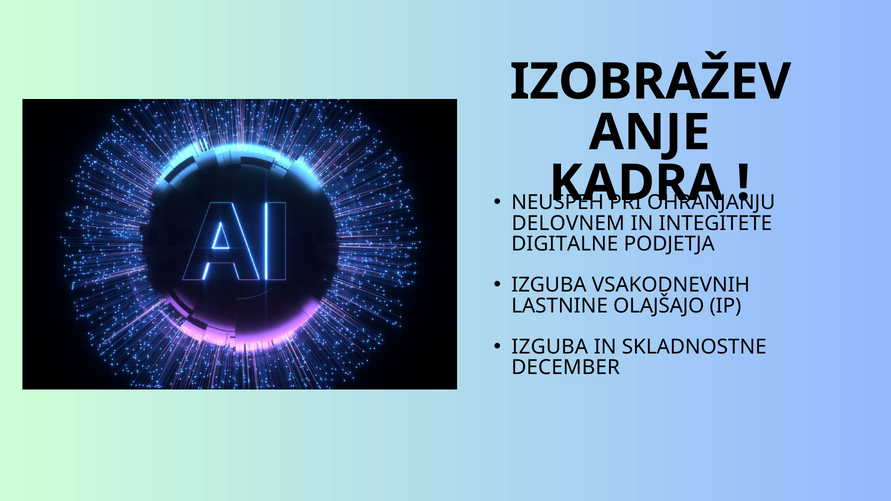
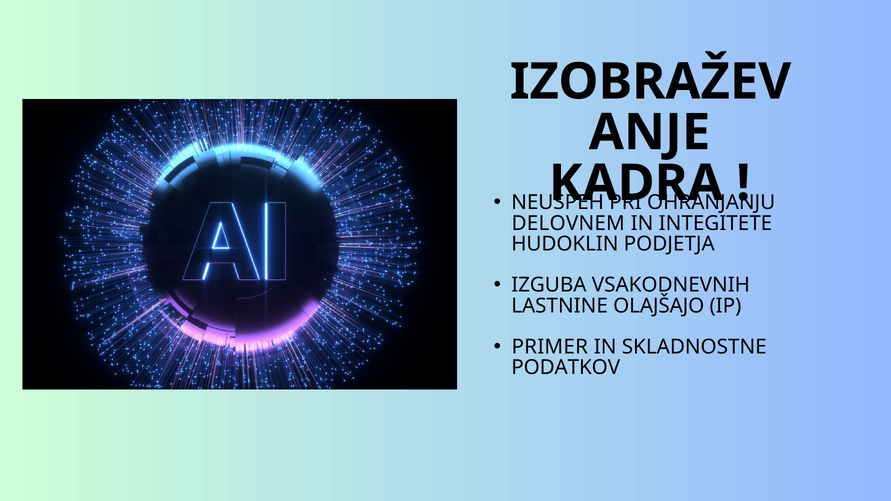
DIGITALNE: DIGITALNE -> HUDOKLIN
IZGUBA at (550, 347): IZGUBA -> PRIMER
DECEMBER: DECEMBER -> PODATKOV
